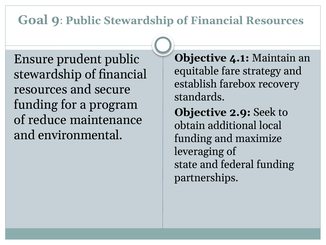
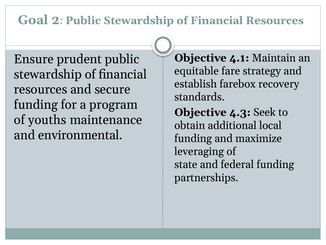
9: 9 -> 2
2.9: 2.9 -> 4.3
reduce: reduce -> youths
